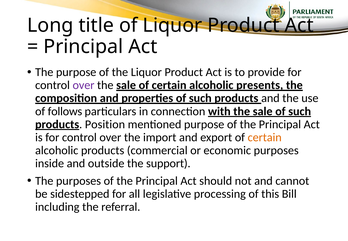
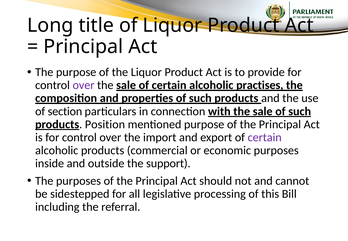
presents: presents -> practises
follows: follows -> section
certain at (265, 137) colour: orange -> purple
